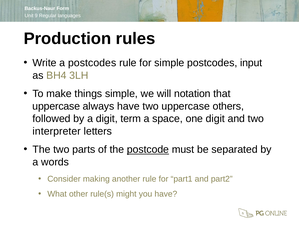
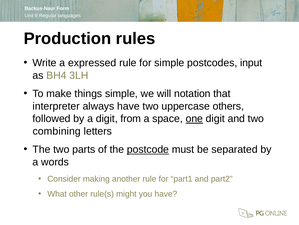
a postcodes: postcodes -> expressed
uppercase at (56, 106): uppercase -> interpreter
term: term -> from
one underline: none -> present
interpreter: interpreter -> combining
